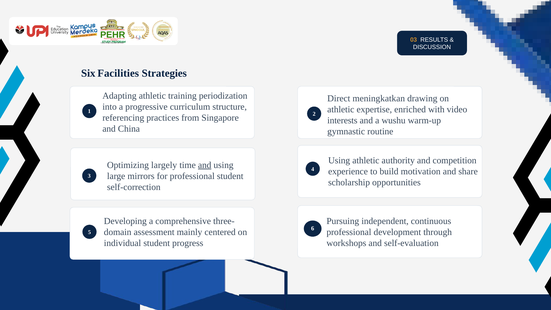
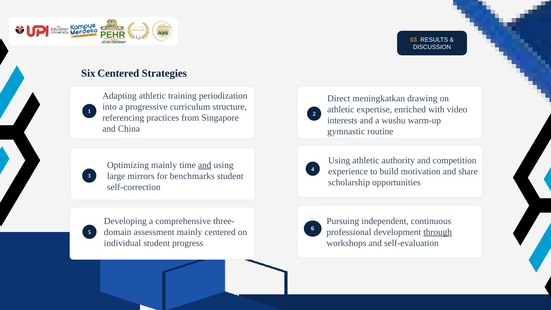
Six Facilities: Facilities -> Centered
Optimizing largely: largely -> mainly
for professional: professional -> benchmarks
through underline: none -> present
